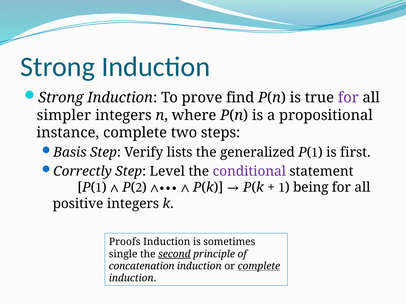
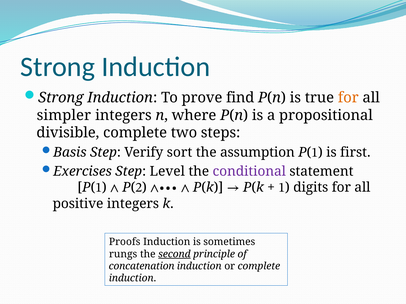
for at (348, 98) colour: purple -> orange
instance: instance -> divisible
lists: lists -> sort
generalized: generalized -> assumption
Correctly: Correctly -> Exercises
being: being -> digits
single: single -> rungs
complete at (259, 267) underline: present -> none
